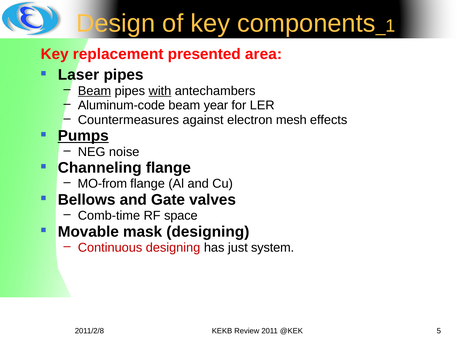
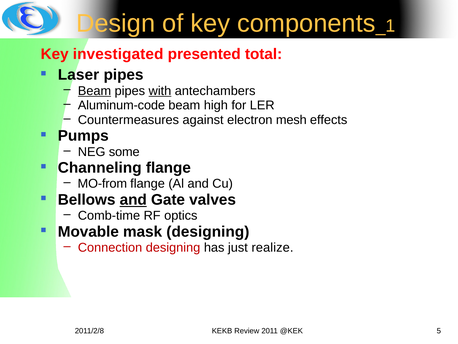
replacement: replacement -> investigated
area: area -> total
year: year -> high
Pumps underline: present -> none
noise: noise -> some
and at (133, 200) underline: none -> present
space: space -> optics
Continuous: Continuous -> Connection
system: system -> realize
